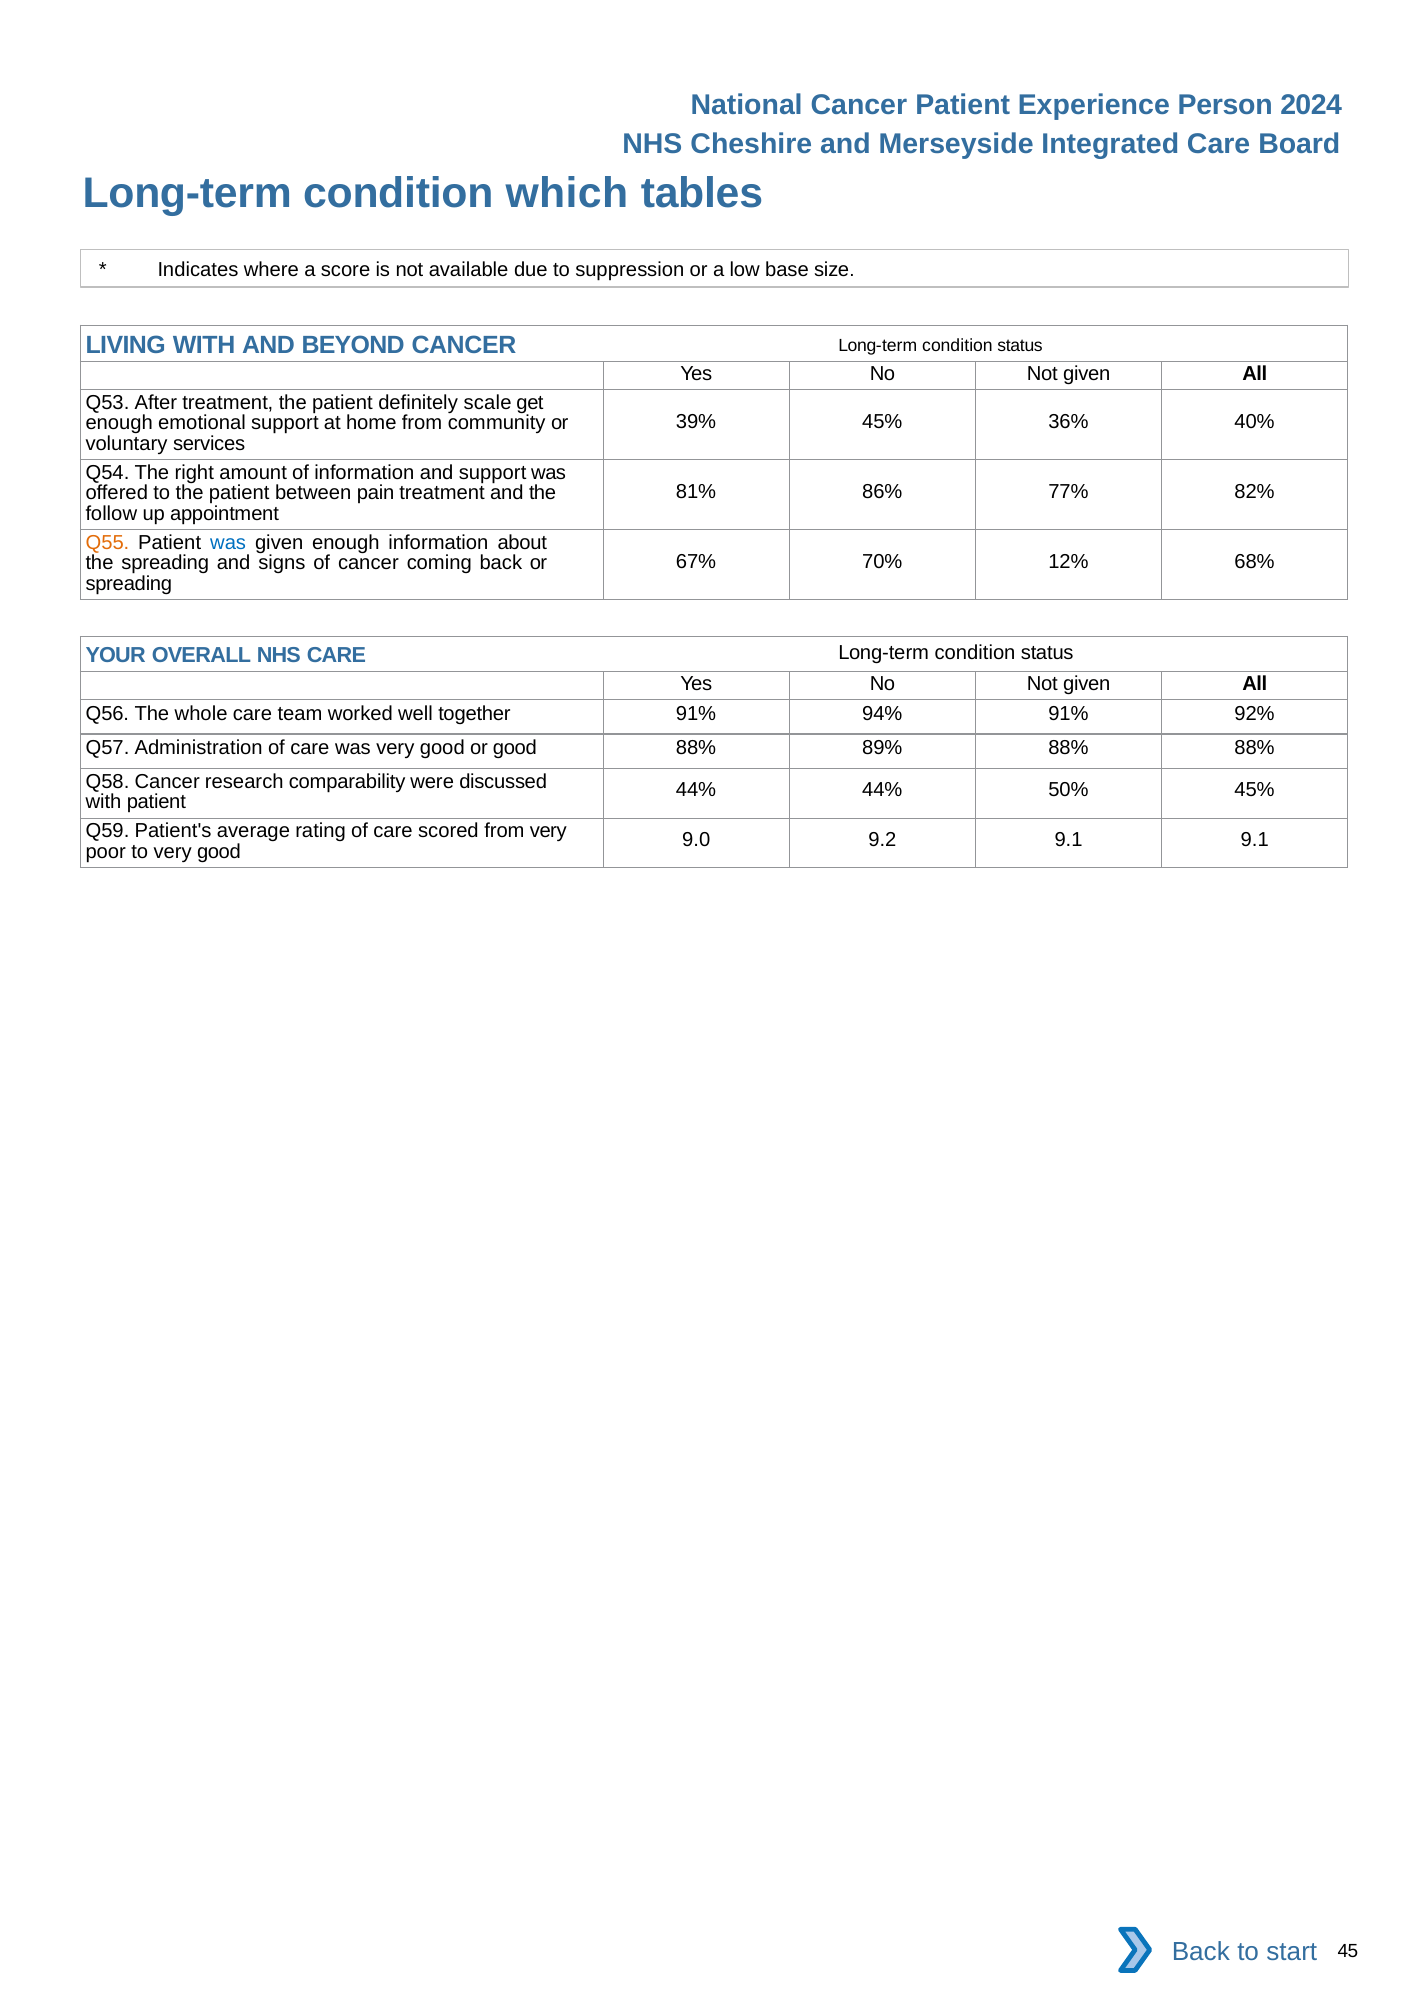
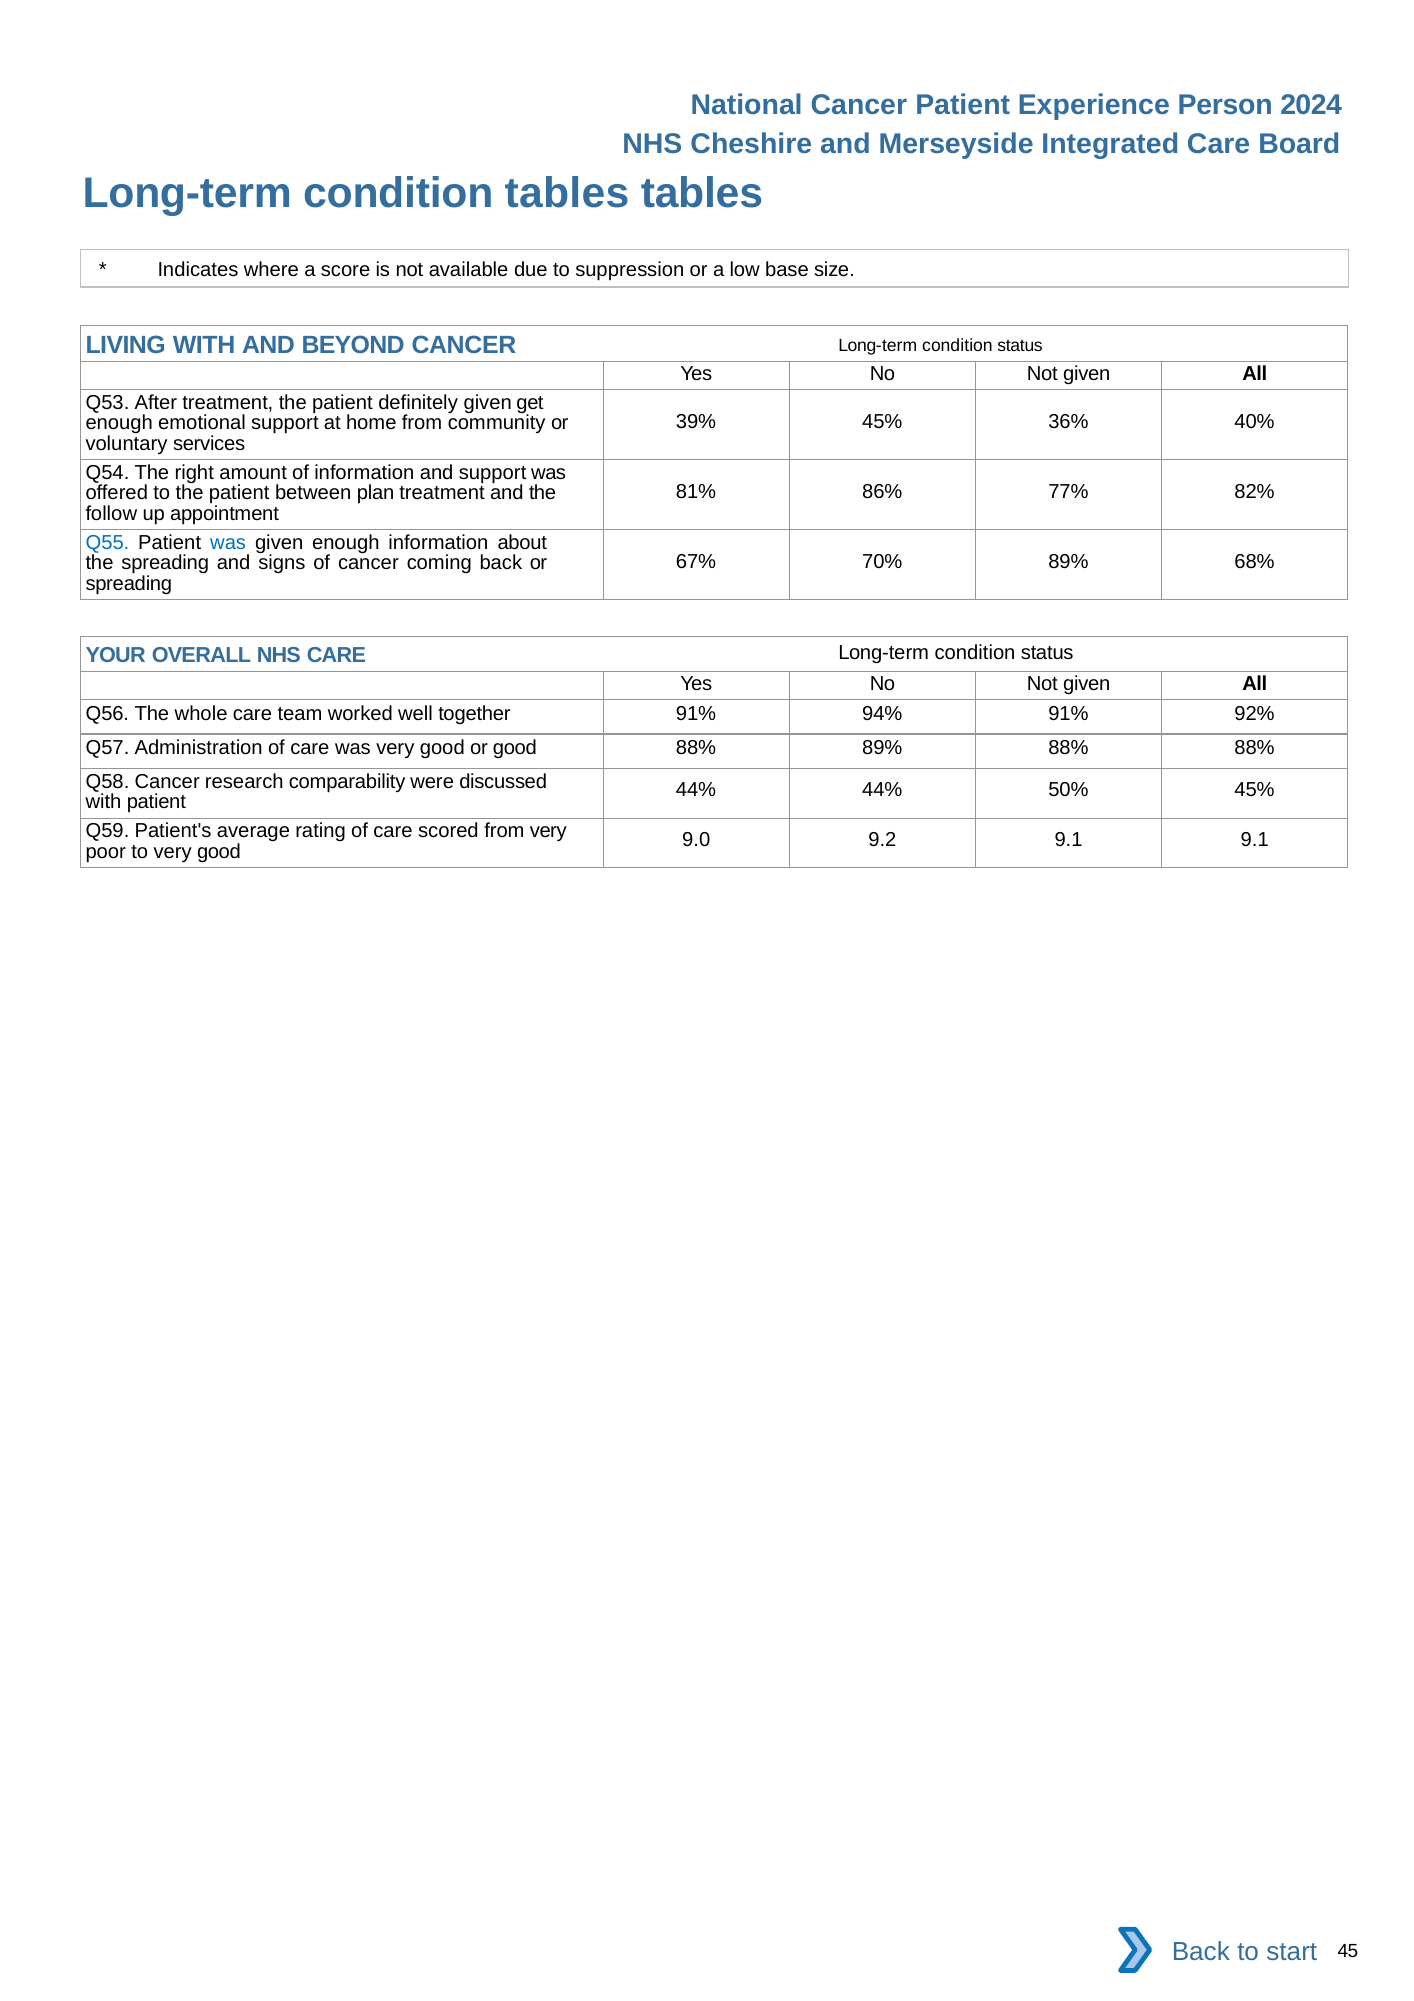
condition which: which -> tables
definitely scale: scale -> given
pain: pain -> plan
Q55 colour: orange -> blue
70% 12%: 12% -> 89%
